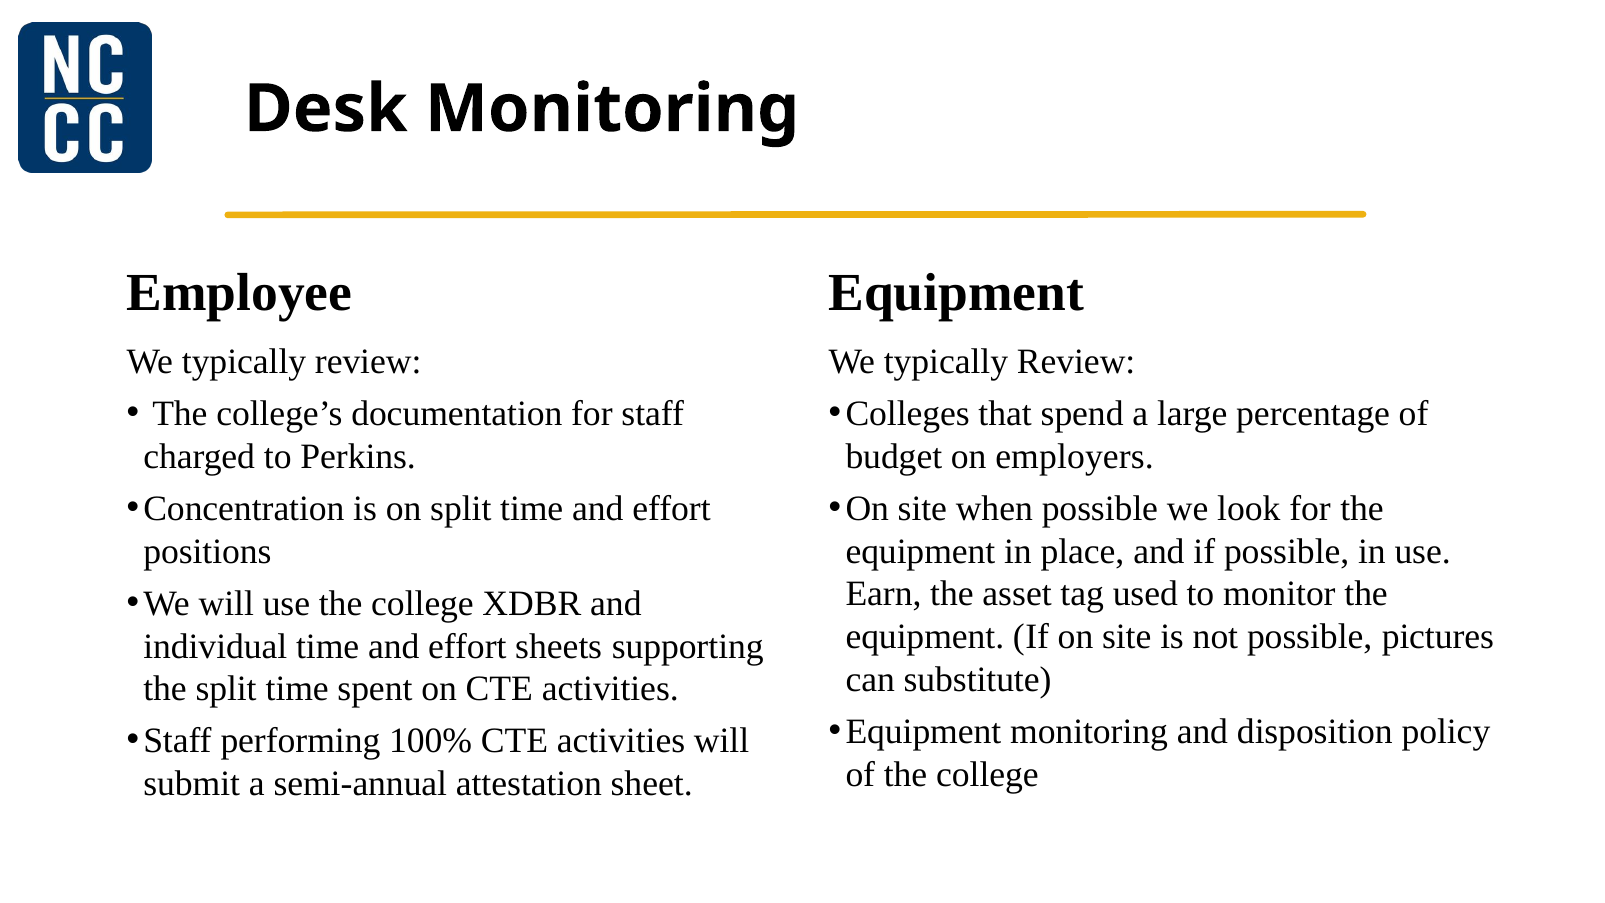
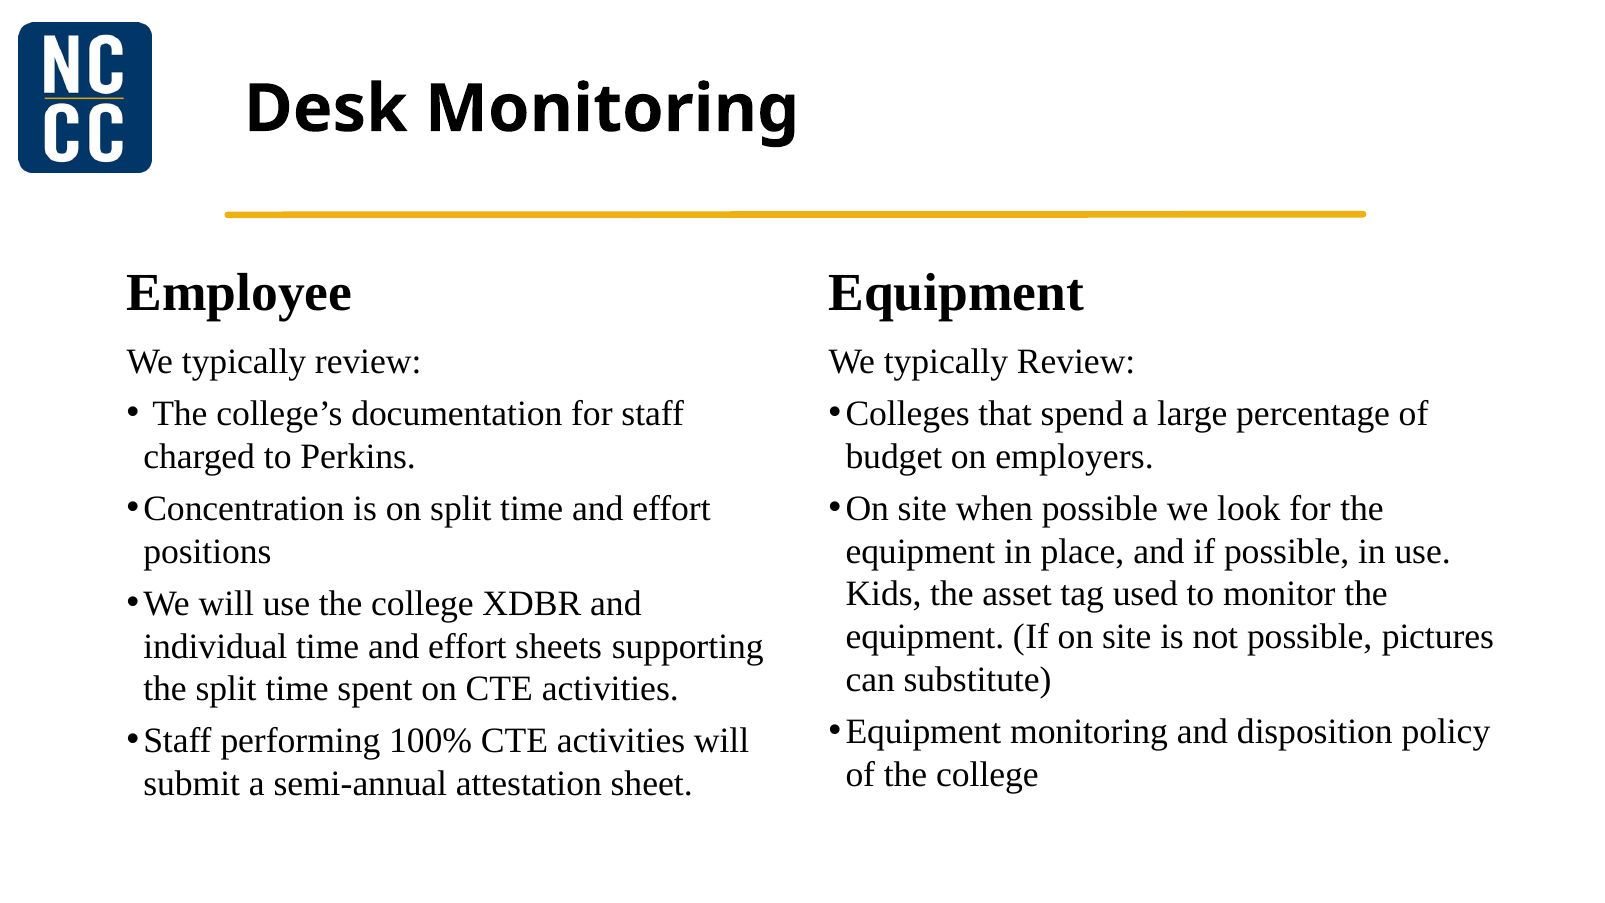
Earn: Earn -> Kids
